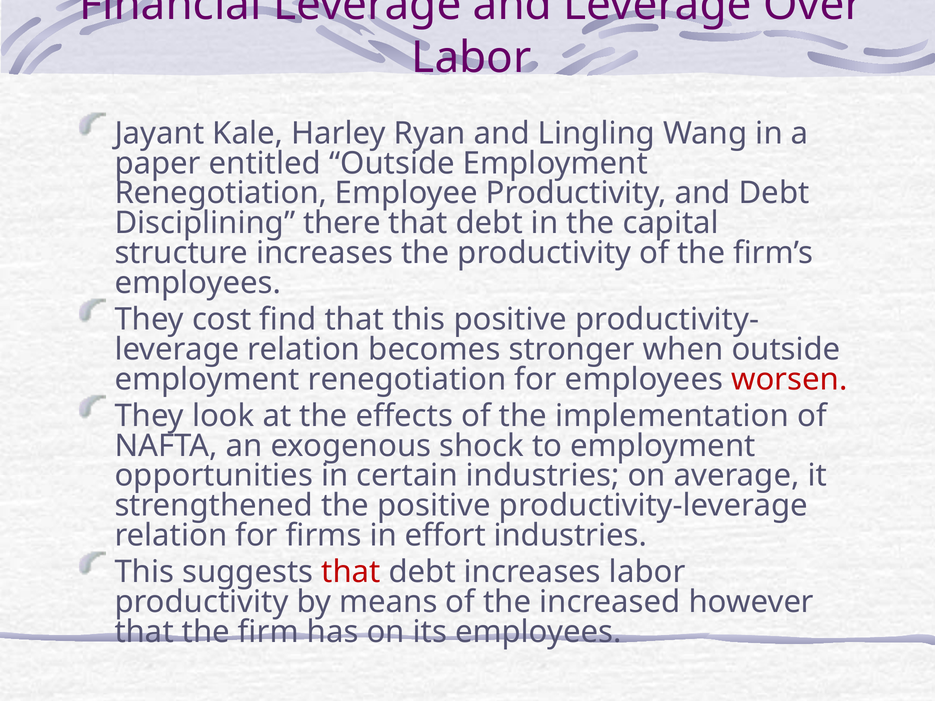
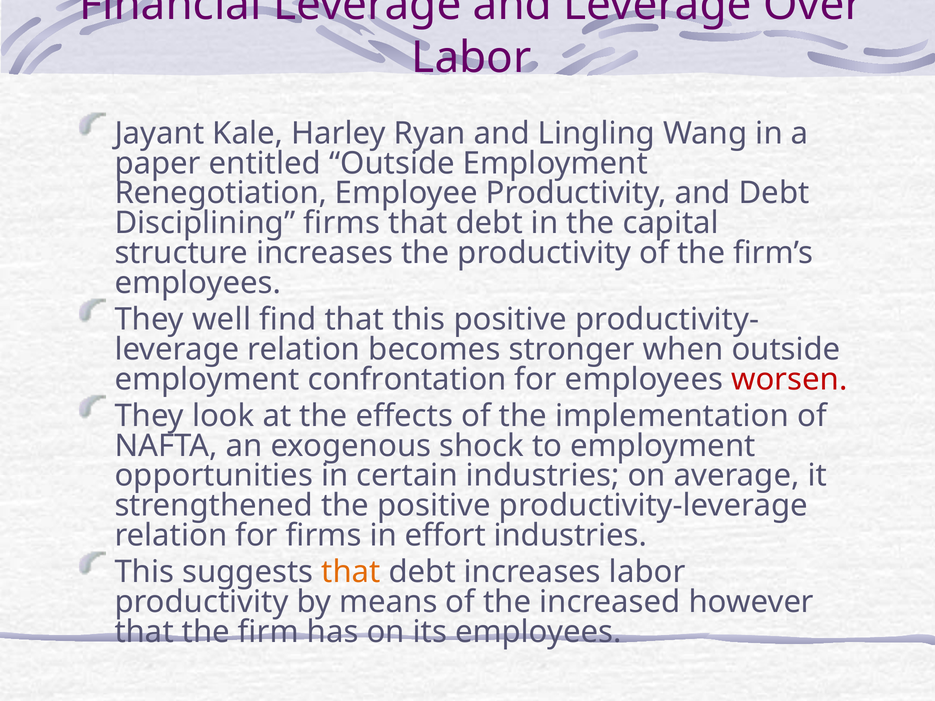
Disciplining there: there -> firms
cost: cost -> well
renegotiation at (407, 379): renegotiation -> confrontation
that at (351, 572) colour: red -> orange
